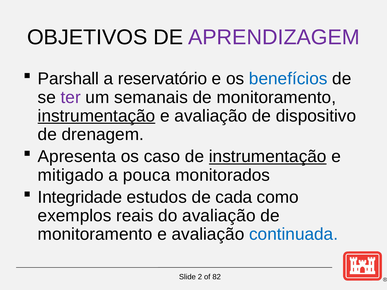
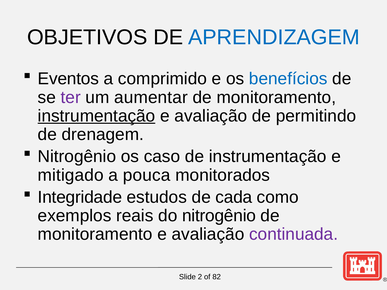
APRENDIZAGEM colour: purple -> blue
Parshall: Parshall -> Eventos
reservatório: reservatório -> comprimido
semanais: semanais -> aumentar
dispositivo: dispositivo -> permitindo
Apresenta at (77, 157): Apresenta -> Nitrogênio
instrumentação at (268, 157) underline: present -> none
do avaliação: avaliação -> nitrogênio
continuada colour: blue -> purple
